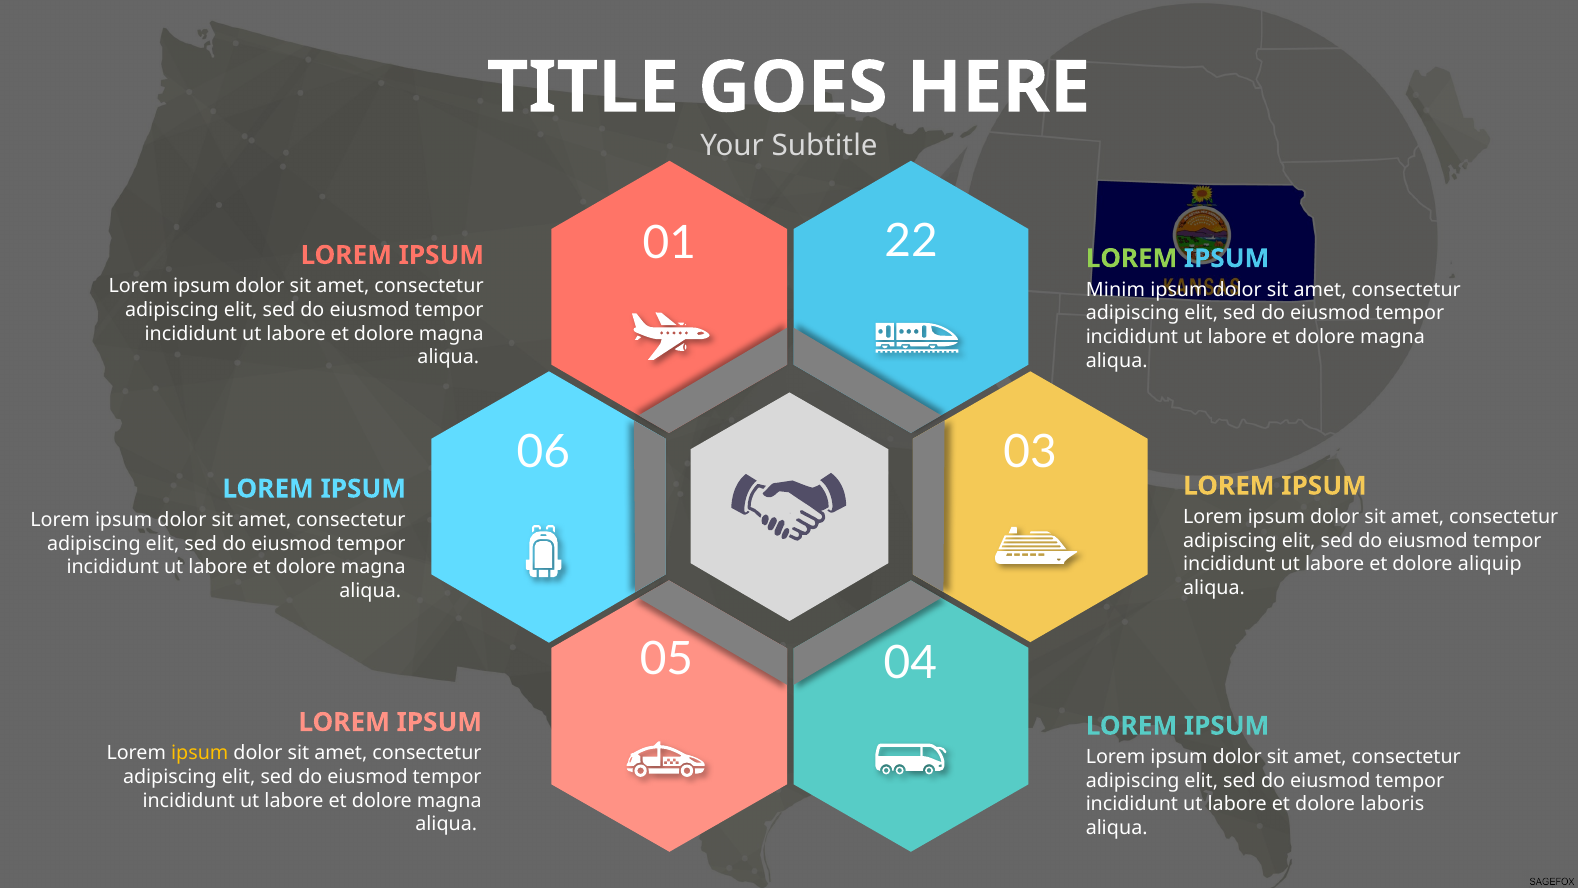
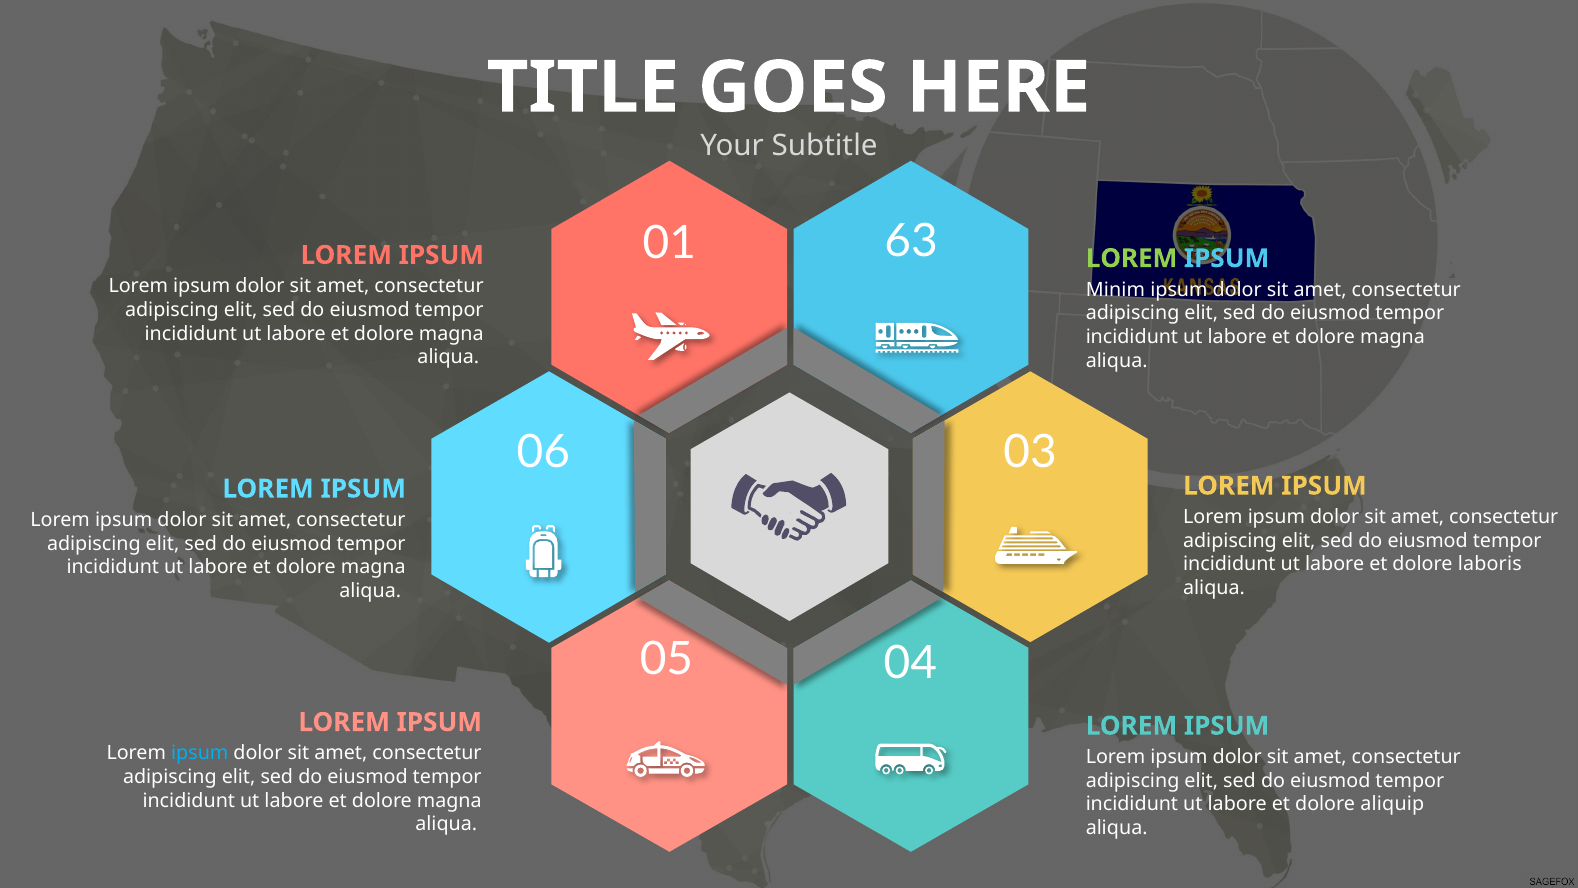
22: 22 -> 63
aliquip: aliquip -> laboris
ipsum at (200, 753) colour: yellow -> light blue
laboris: laboris -> aliquip
